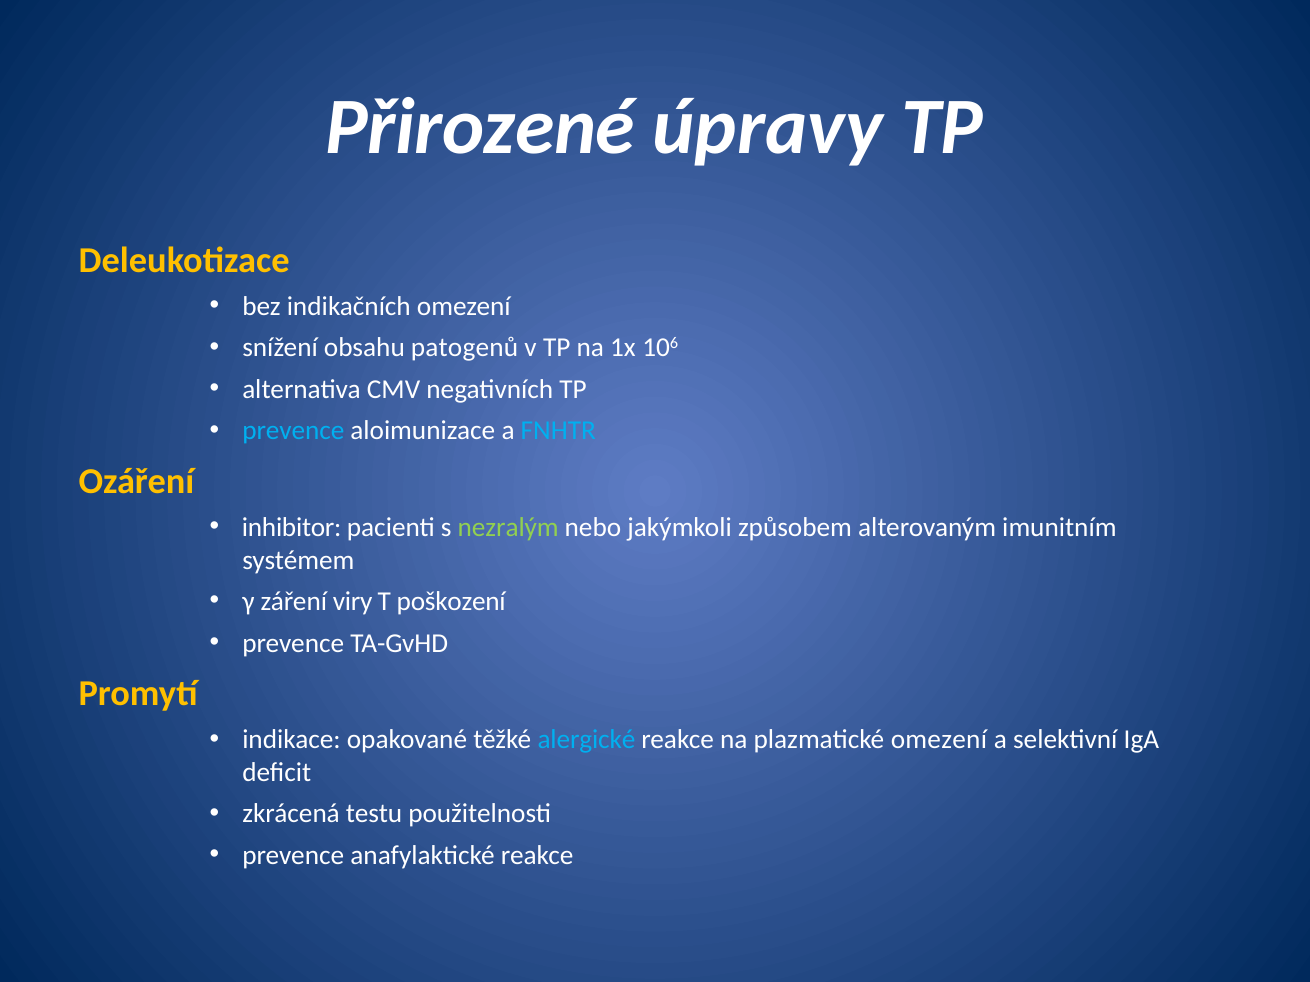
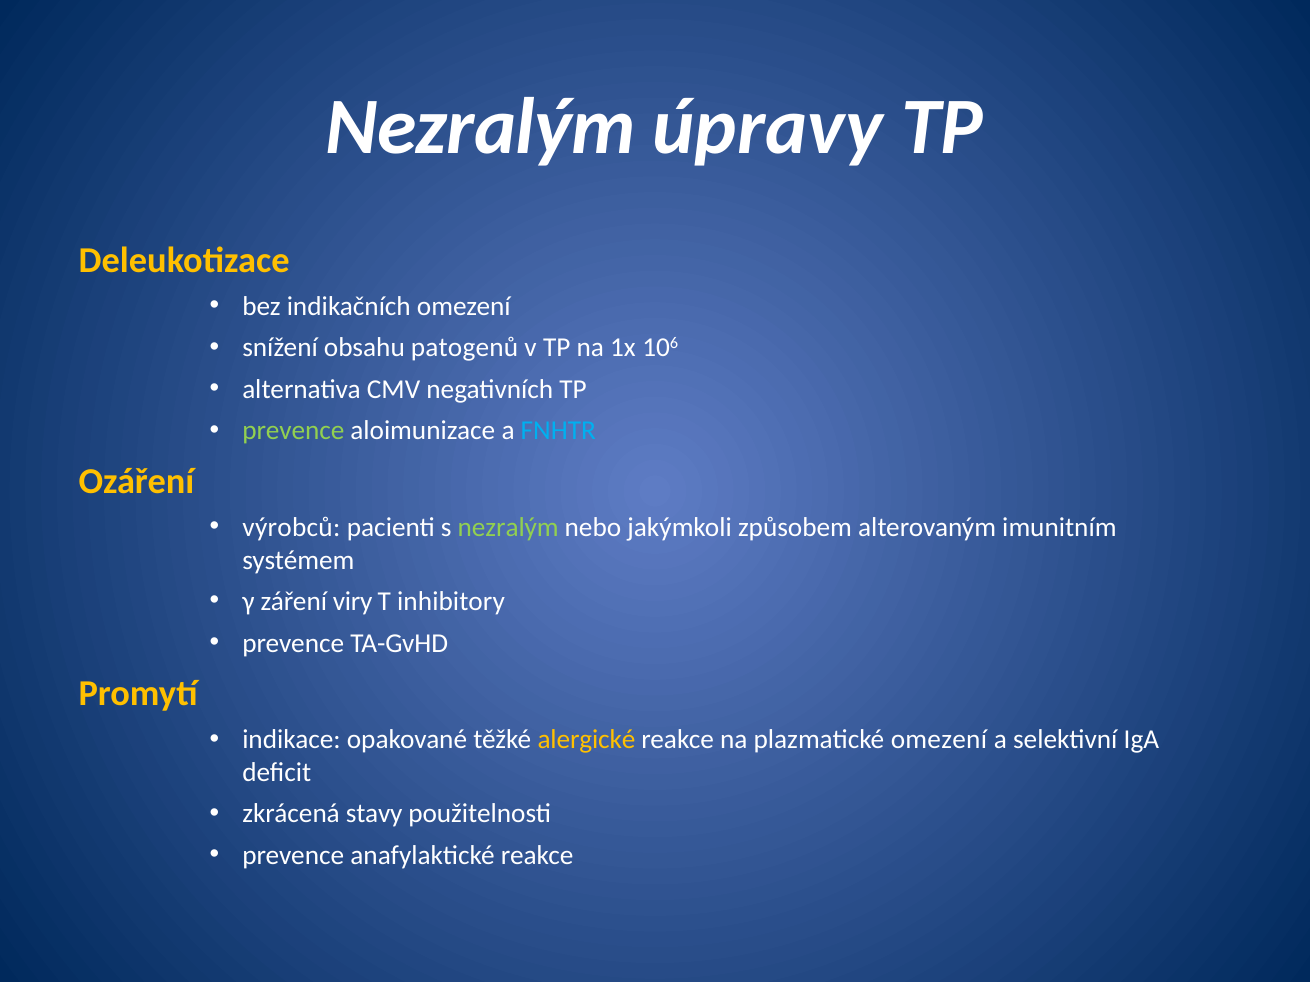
Přirozené at (480, 127): Přirozené -> Nezralým
prevence at (293, 431) colour: light blue -> light green
inhibitor: inhibitor -> výrobců
poškození: poškození -> inhibitory
alergické colour: light blue -> yellow
testu: testu -> stavy
